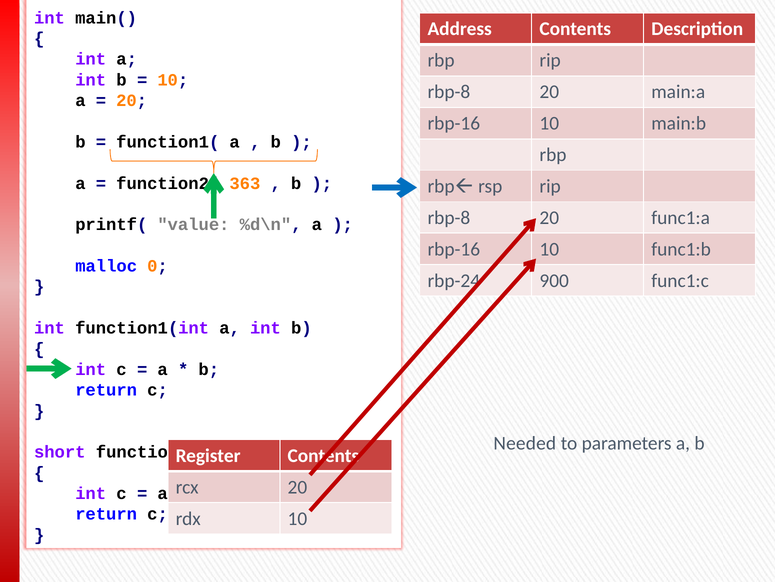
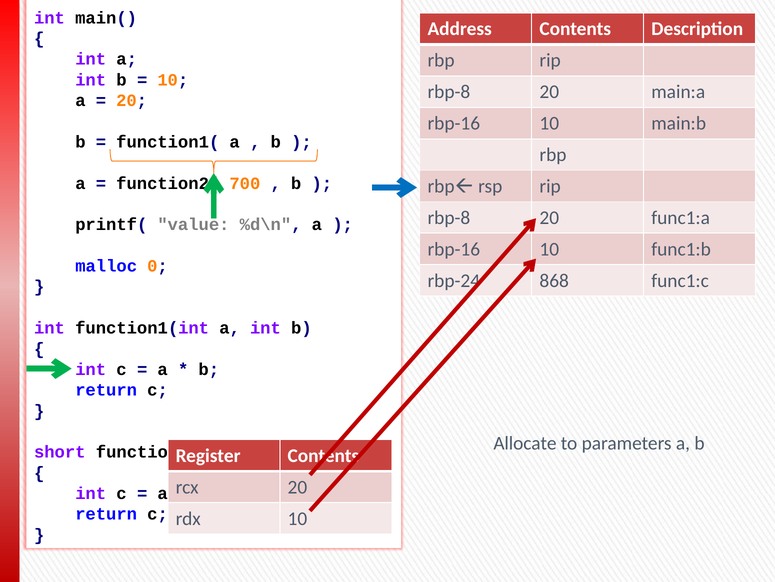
363: 363 -> 700
900: 900 -> 868
Needed: Needed -> Allocate
